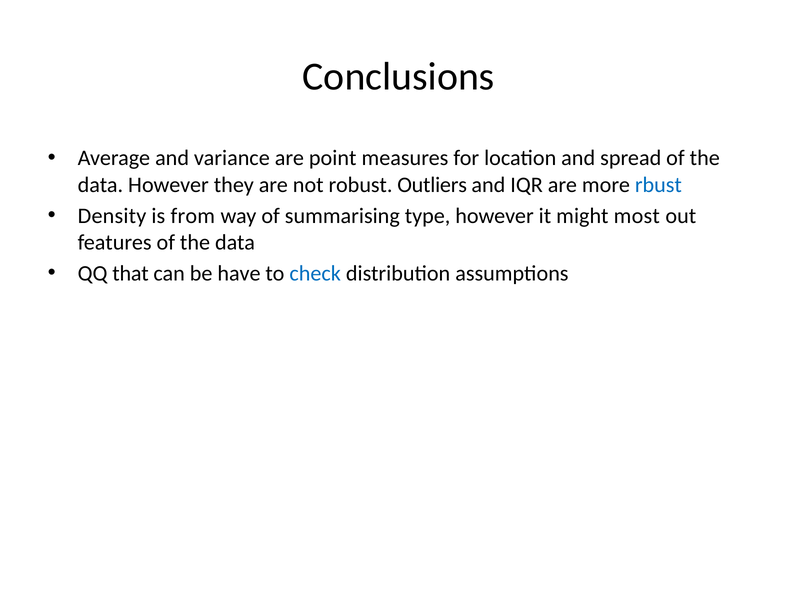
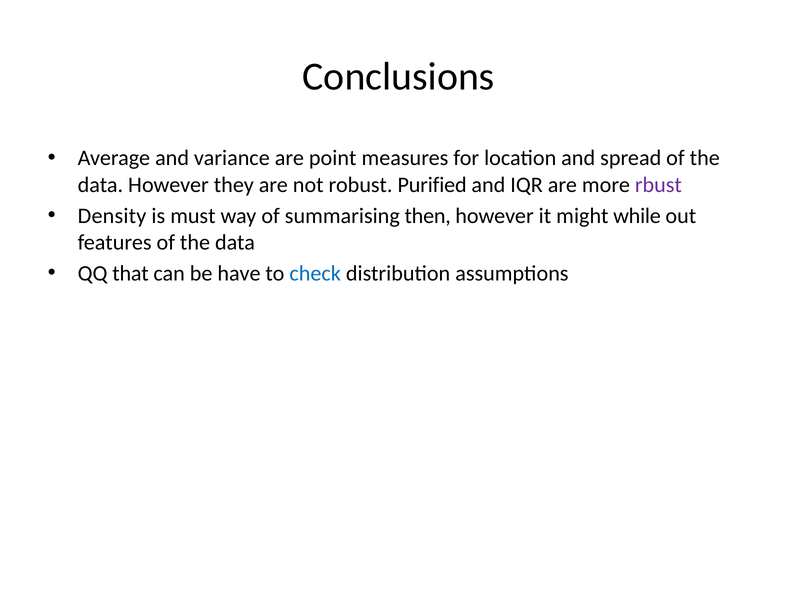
Outliers: Outliers -> Purified
rbust colour: blue -> purple
from: from -> must
type: type -> then
most: most -> while
